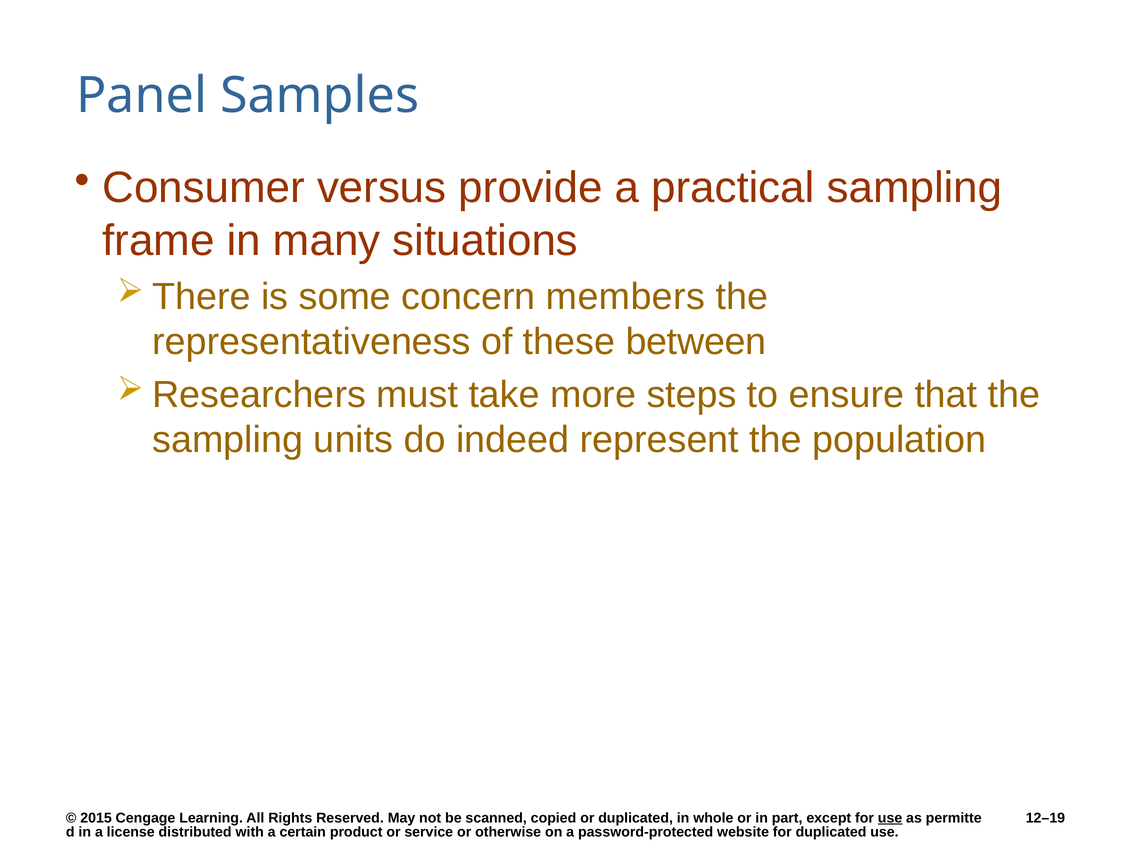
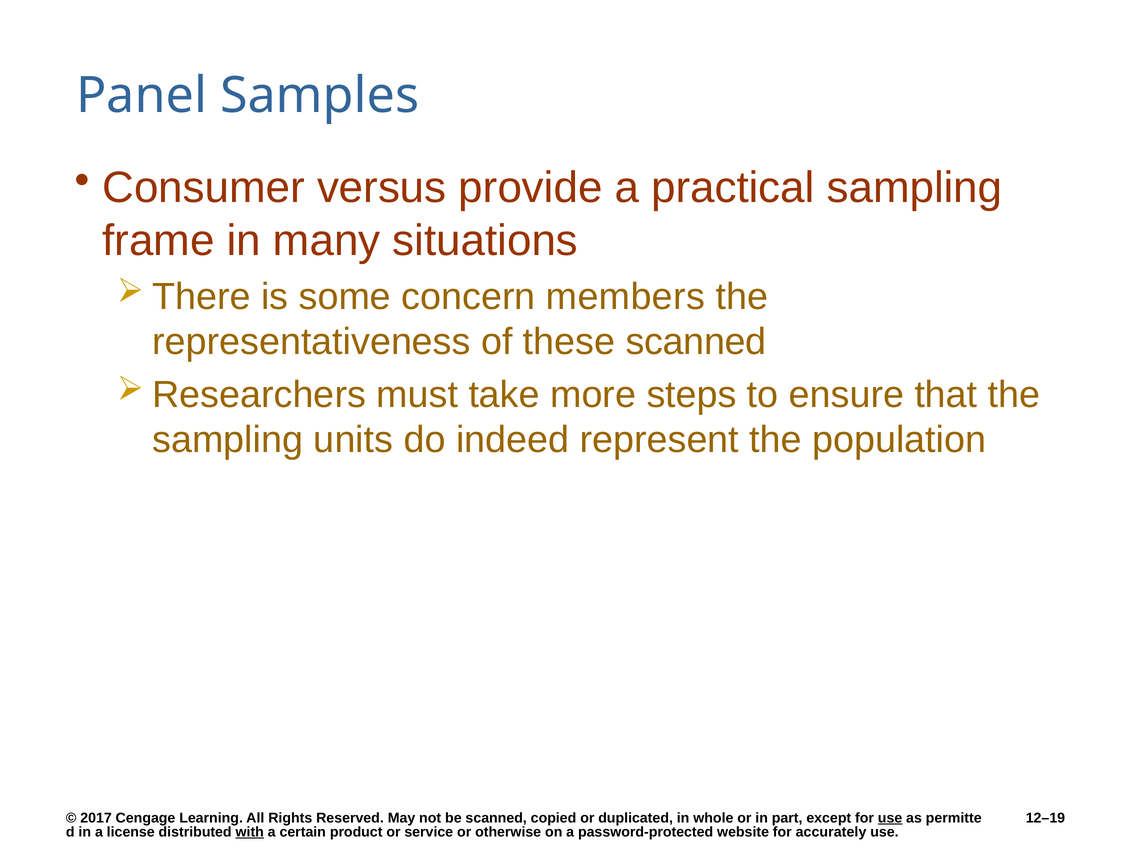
these between: between -> scanned
2015: 2015 -> 2017
with underline: none -> present
for duplicated: duplicated -> accurately
